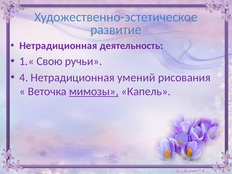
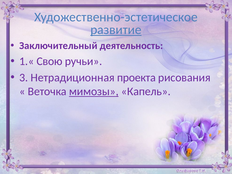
развитие underline: none -> present
Нетрадиционная at (58, 46): Нетрадиционная -> Заключительный
4: 4 -> 3
умений: умений -> проекта
